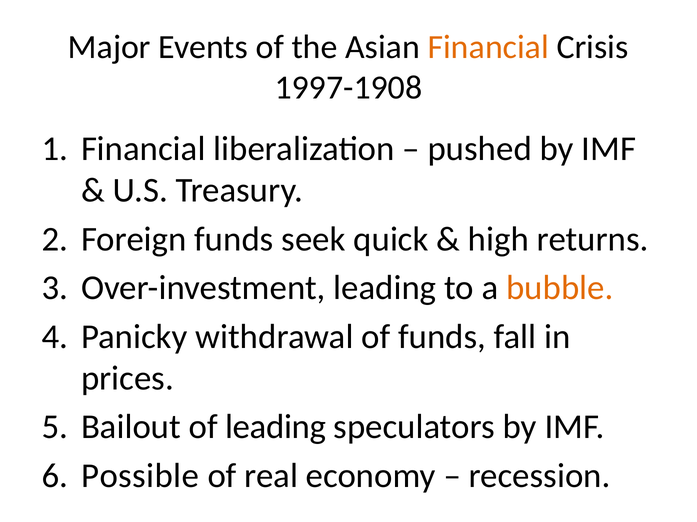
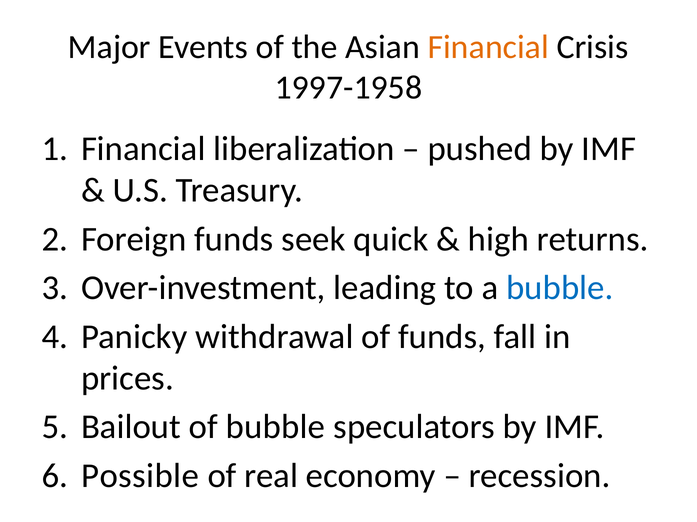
1997-1908: 1997-1908 -> 1997-1958
bubble at (560, 288) colour: orange -> blue
of leading: leading -> bubble
